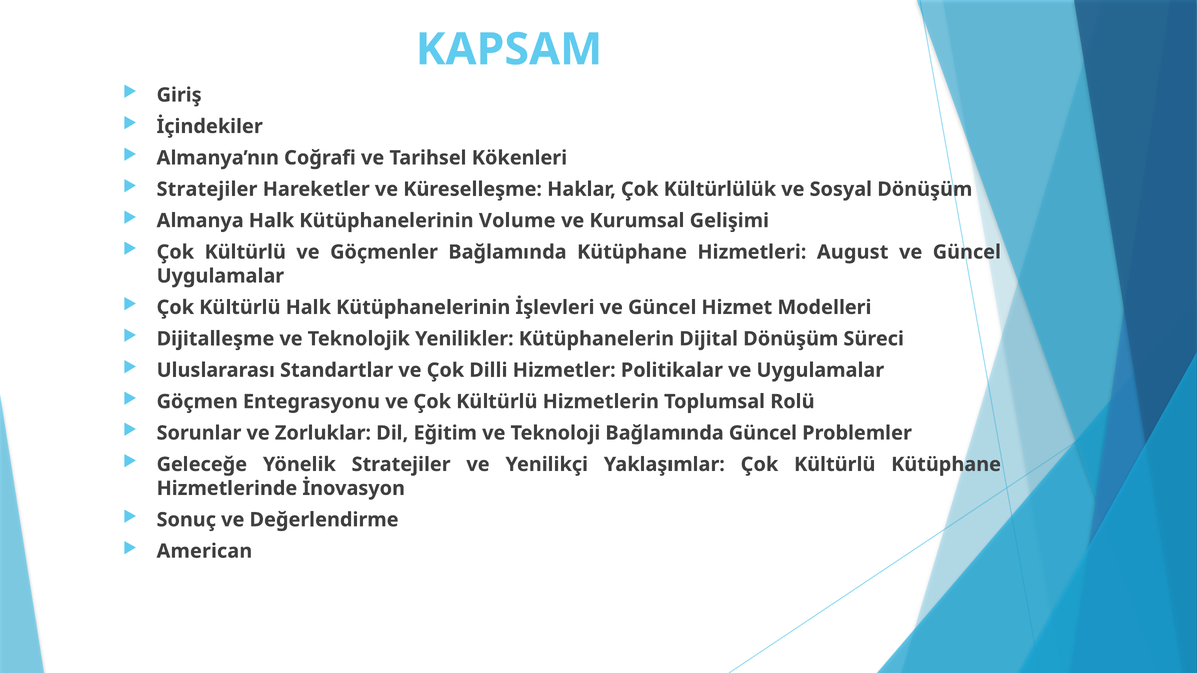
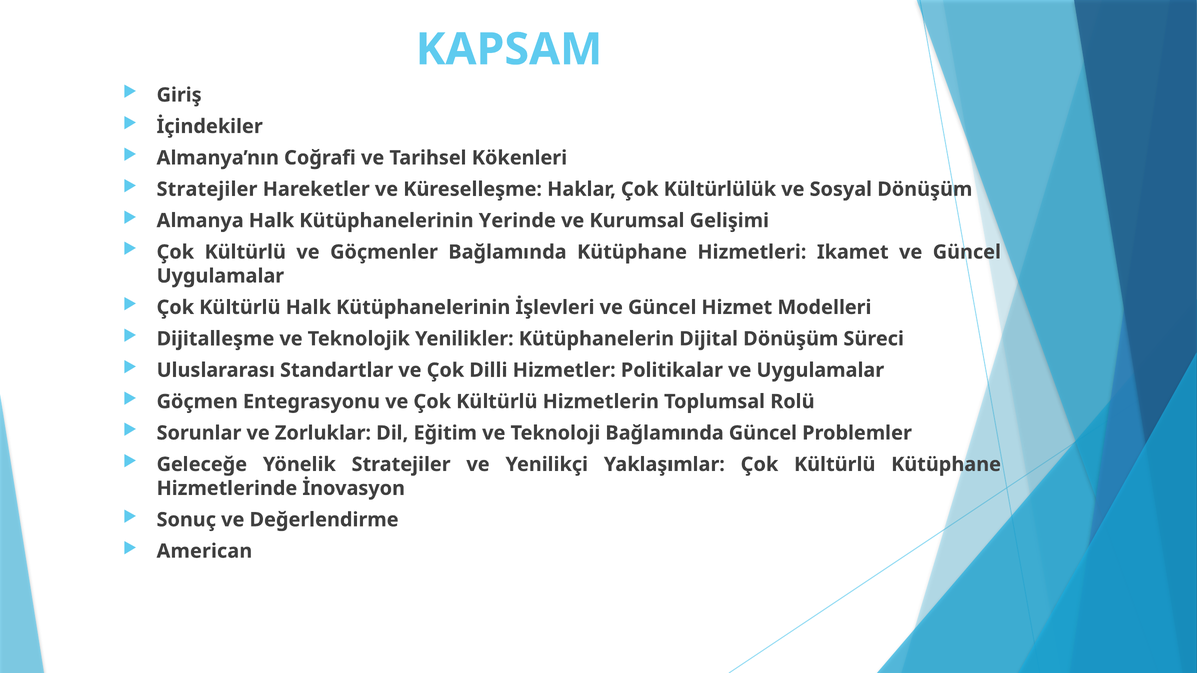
Volume: Volume -> Yerinde
August: August -> Ikamet
